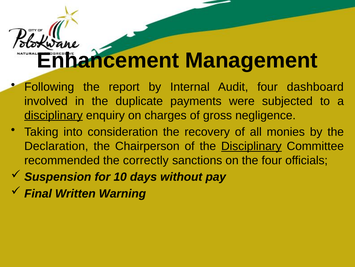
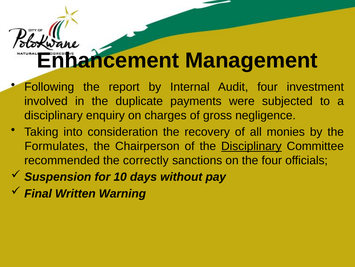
dashboard: dashboard -> investment
disciplinary at (54, 115) underline: present -> none
Declaration: Declaration -> Formulates
